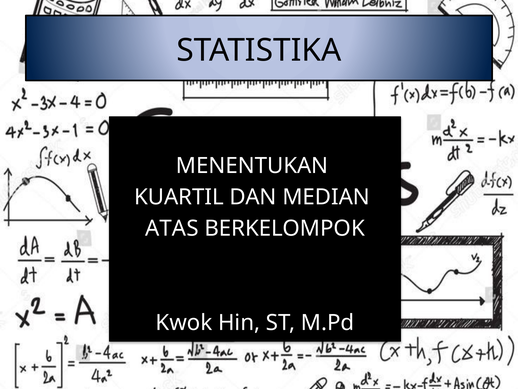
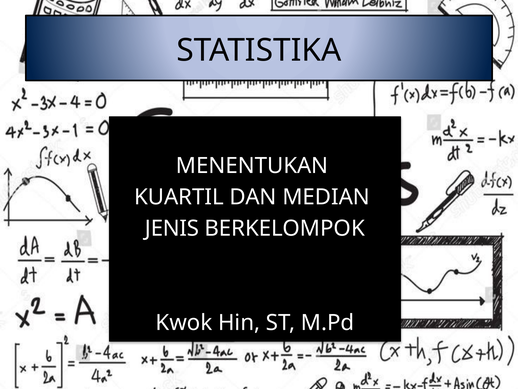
ATAS: ATAS -> JENIS
